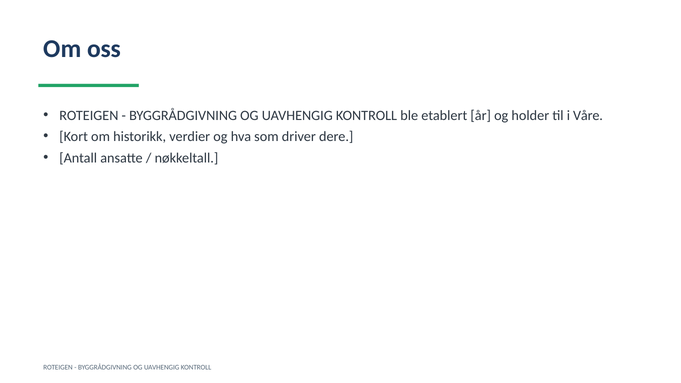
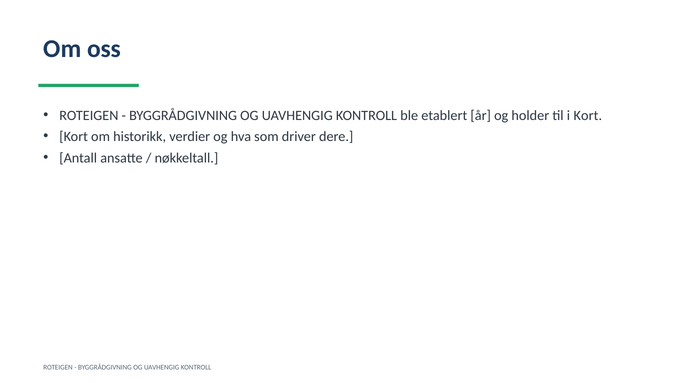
i Våre: Våre -> Kort
